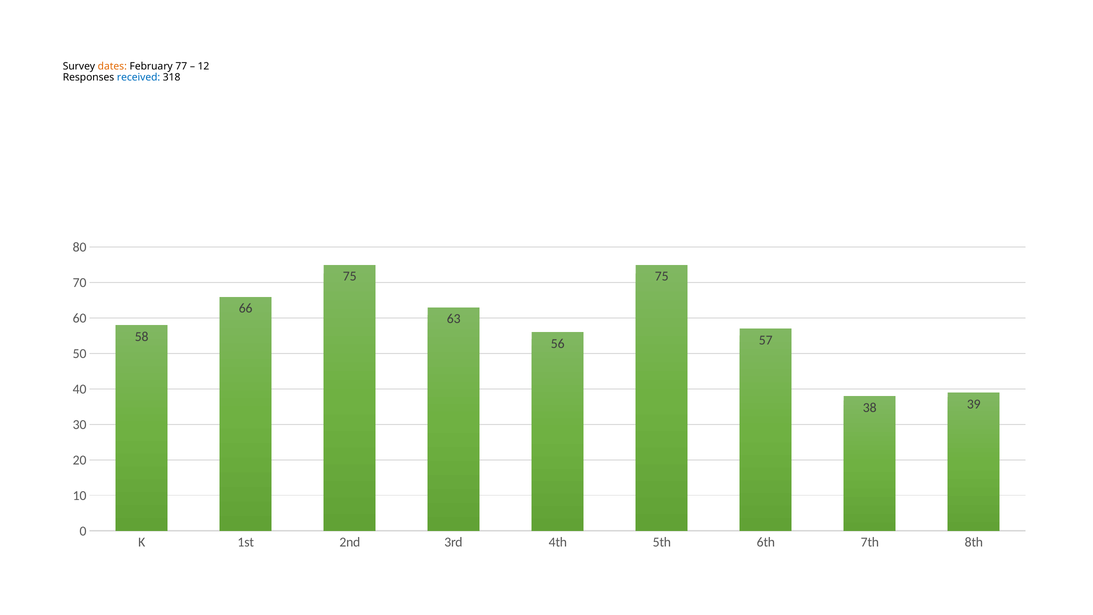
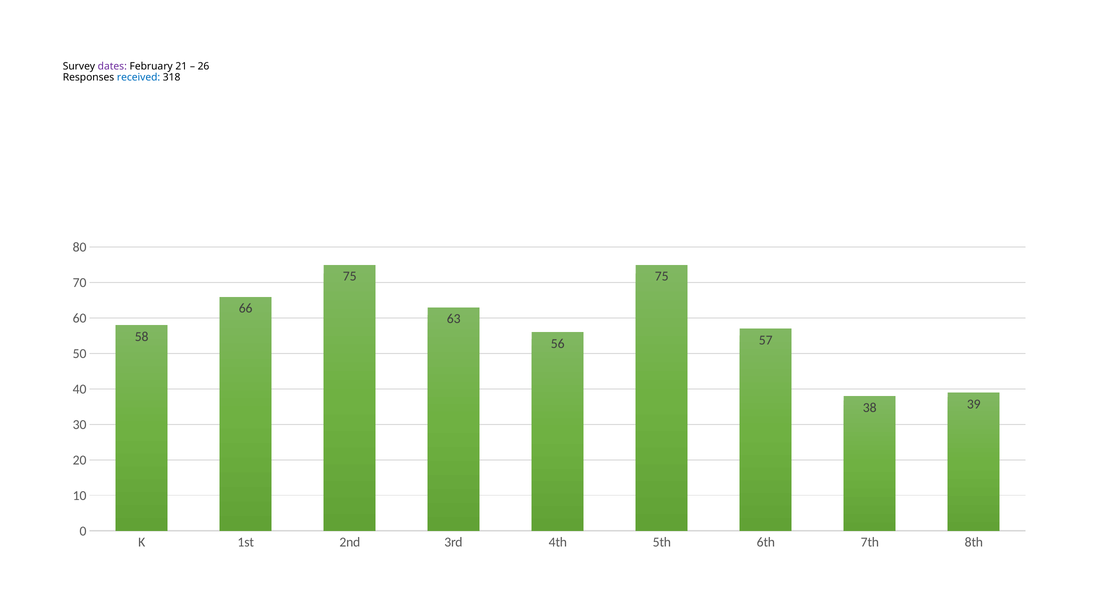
dates colour: orange -> purple
77: 77 -> 21
12: 12 -> 26
